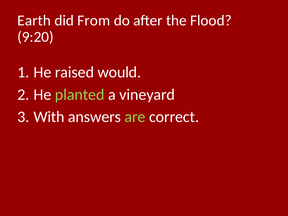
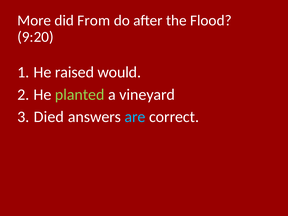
Earth: Earth -> More
With: With -> Died
are colour: light green -> light blue
